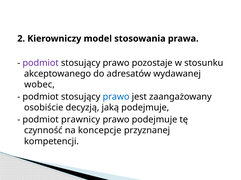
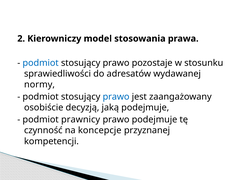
podmiot at (41, 63) colour: purple -> blue
akceptowanego: akceptowanego -> sprawiedliwości
wobec: wobec -> normy
